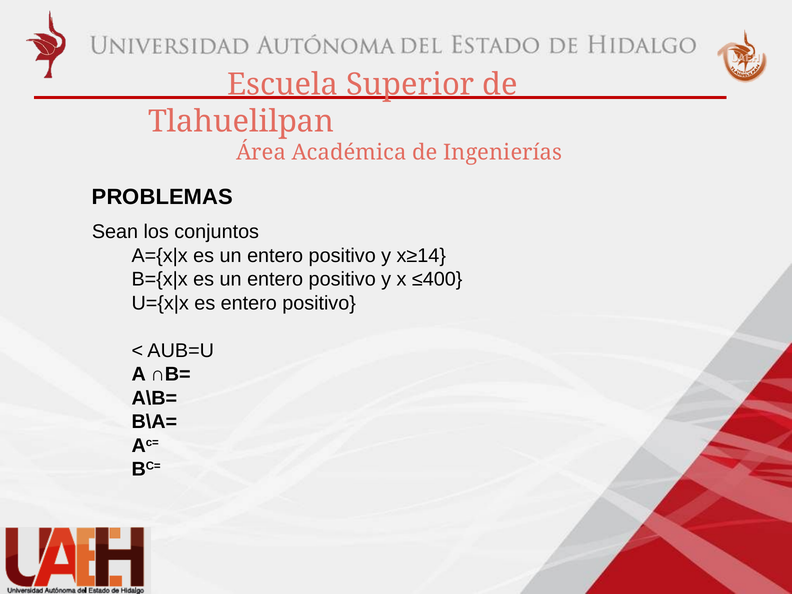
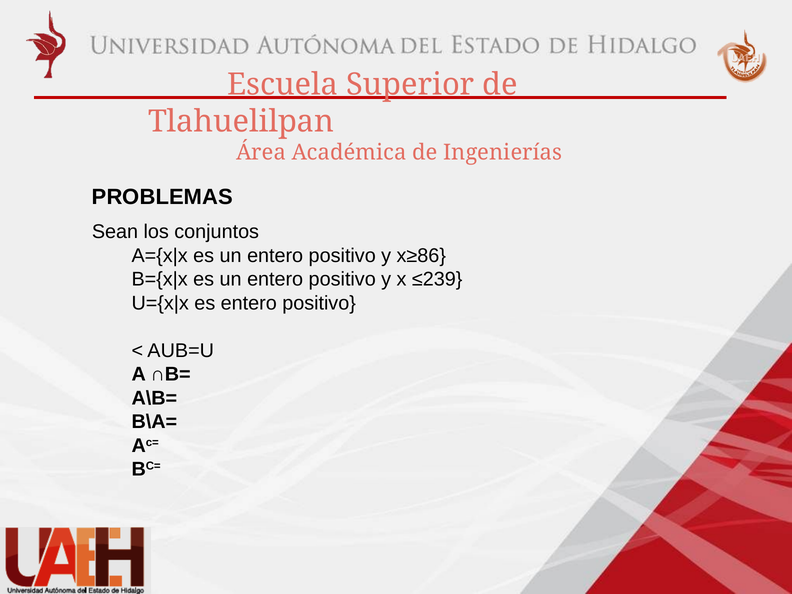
x≥14: x≥14 -> x≥86
≤400: ≤400 -> ≤239
